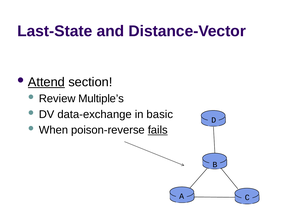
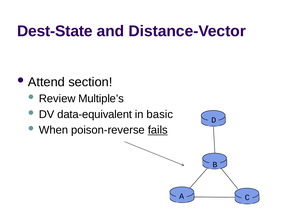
Last-State: Last-State -> Dest-State
Attend underline: present -> none
data-exchange: data-exchange -> data-equivalent
